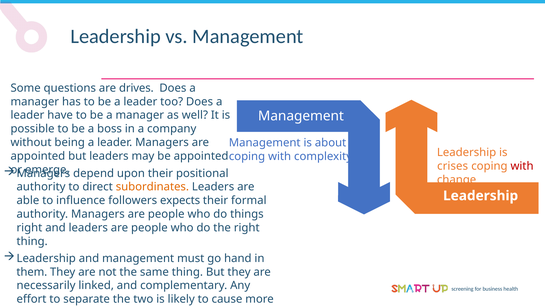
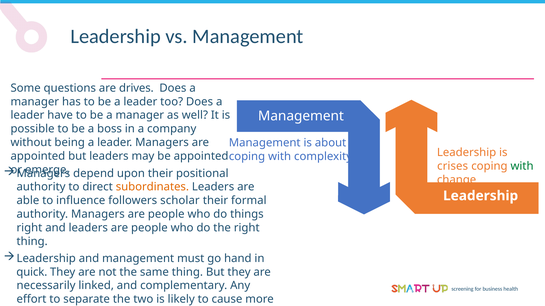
with at (522, 166) colour: red -> green
expects: expects -> scholar
them: them -> quick
